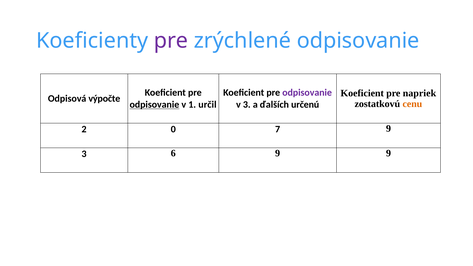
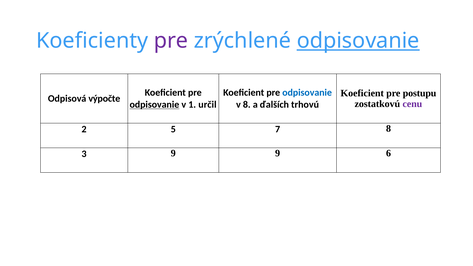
odpisovanie at (358, 41) underline: none -> present
odpisovanie at (307, 93) colour: purple -> blue
napriek: napriek -> postupu
cenu colour: orange -> purple
v 3: 3 -> 8
určenú: určenú -> trhovú
0: 0 -> 5
7 9: 9 -> 8
3 6: 6 -> 9
9 9: 9 -> 6
